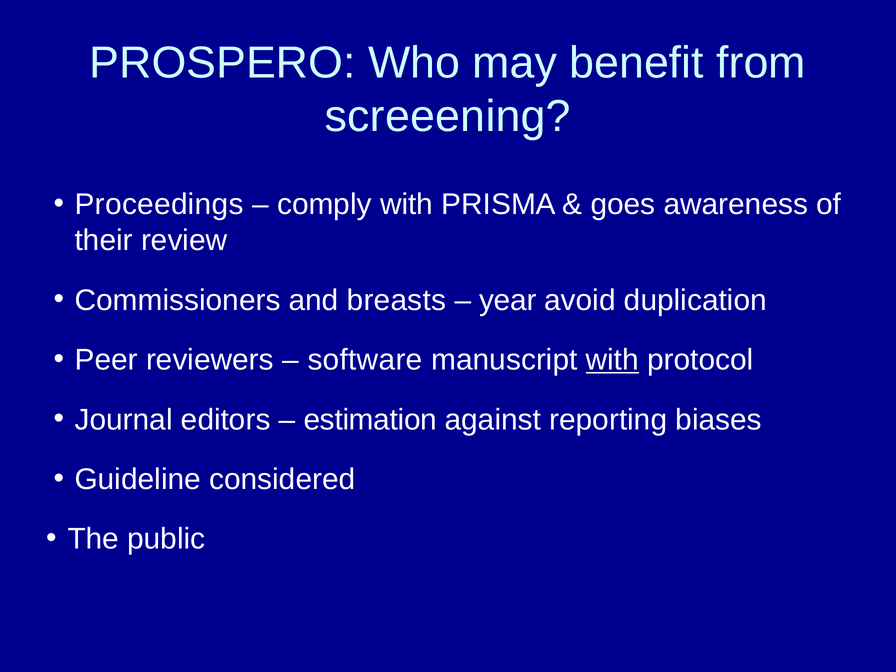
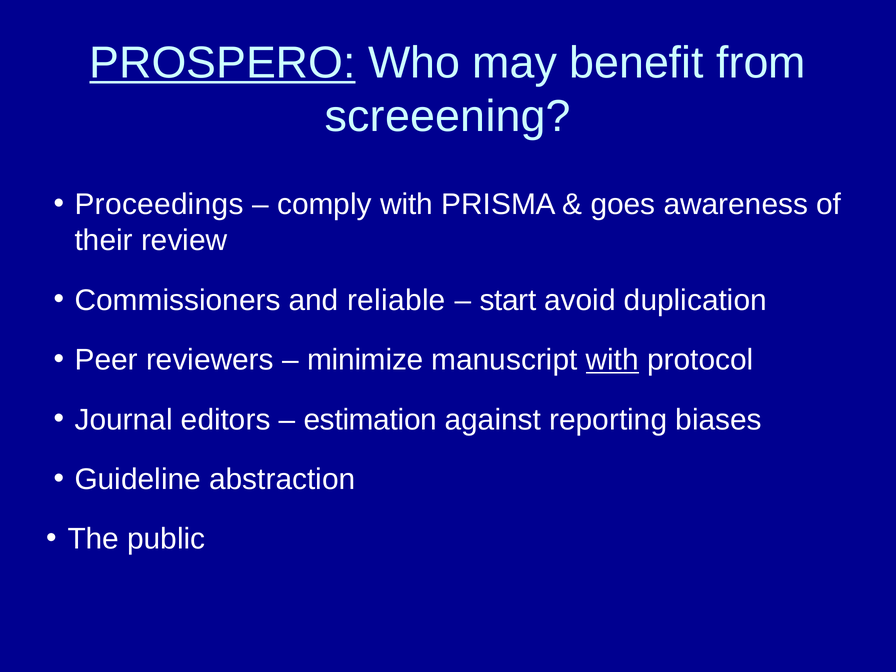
PROSPERO underline: none -> present
breasts: breasts -> reliable
year: year -> start
software: software -> minimize
considered: considered -> abstraction
